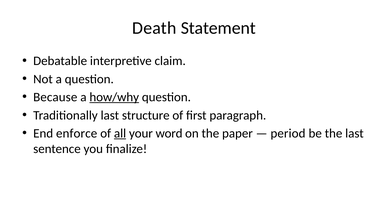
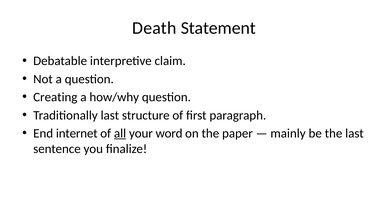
Because: Because -> Creating
how/why underline: present -> none
enforce: enforce -> internet
period: period -> mainly
